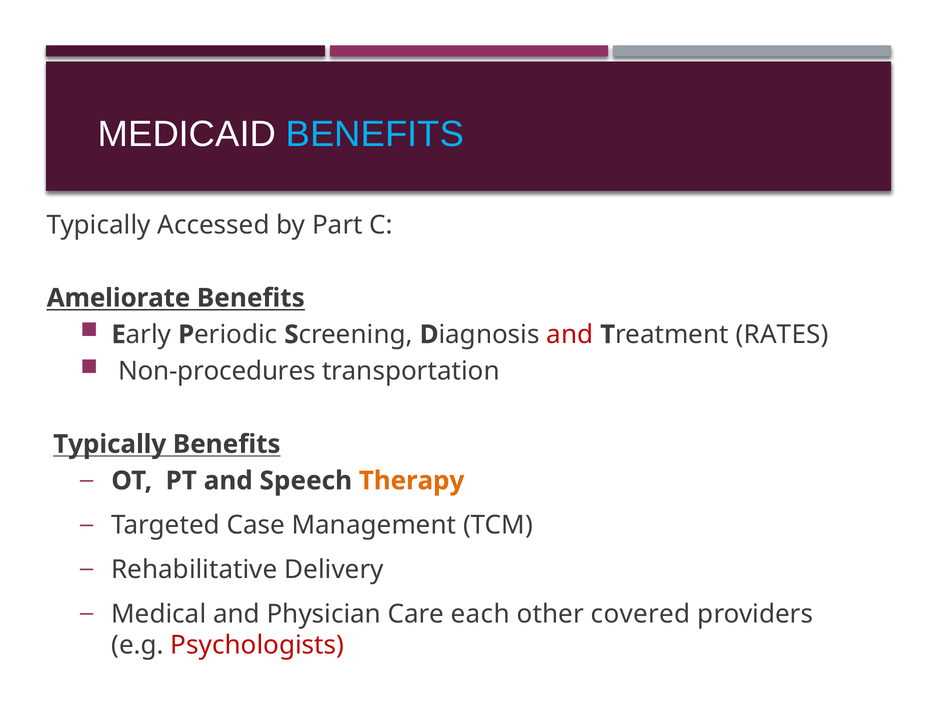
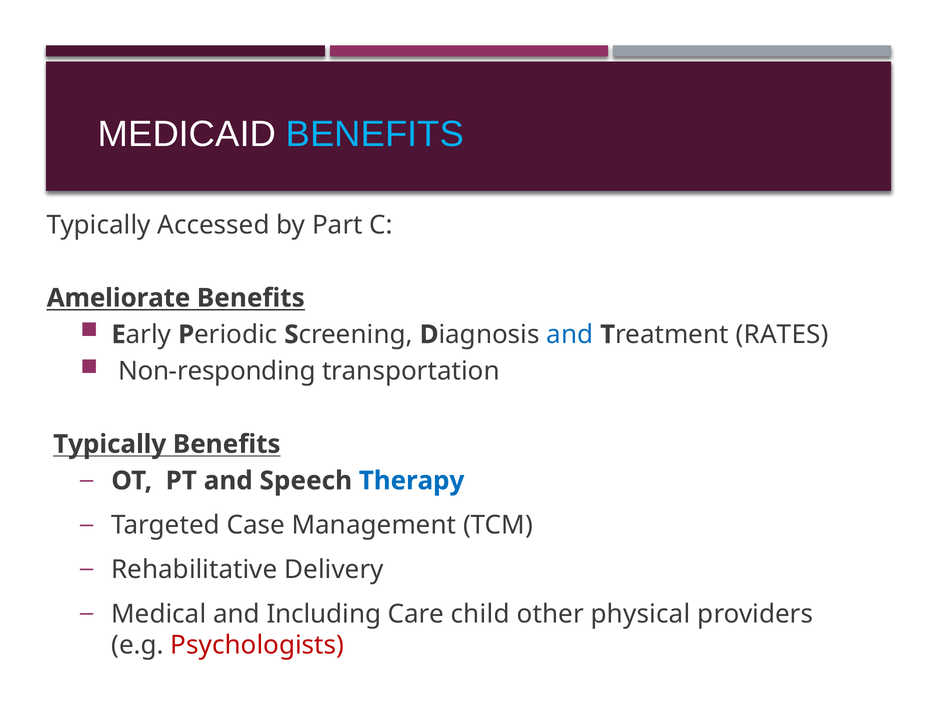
and at (570, 334) colour: red -> blue
Non-procedures: Non-procedures -> Non-responding
Therapy colour: orange -> blue
Physician: Physician -> Including
each: each -> child
covered: covered -> physical
